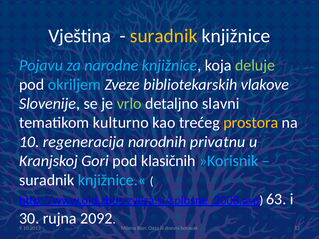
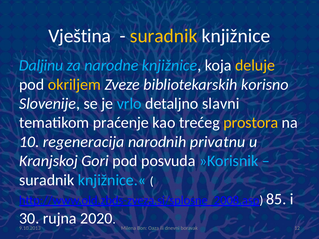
Pojavu: Pojavu -> Daljinu
deluje colour: light green -> yellow
okriljem colour: light blue -> yellow
vlakove: vlakove -> korisno
vrlo colour: light green -> light blue
kulturno: kulturno -> praćenje
klasičnih: klasičnih -> posvuda
63: 63 -> 85
2092: 2092 -> 2020
